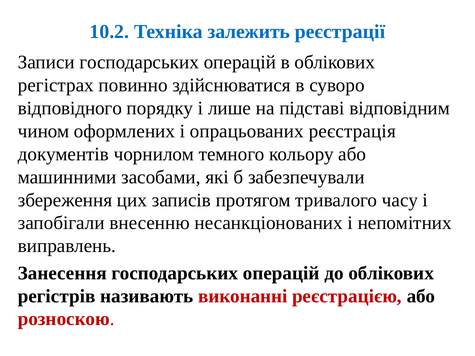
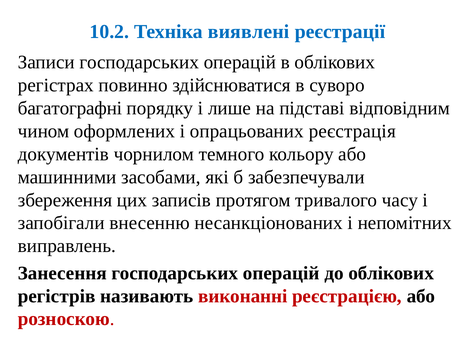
залежить: залежить -> виявлені
відповідного: відповідного -> багатографні
